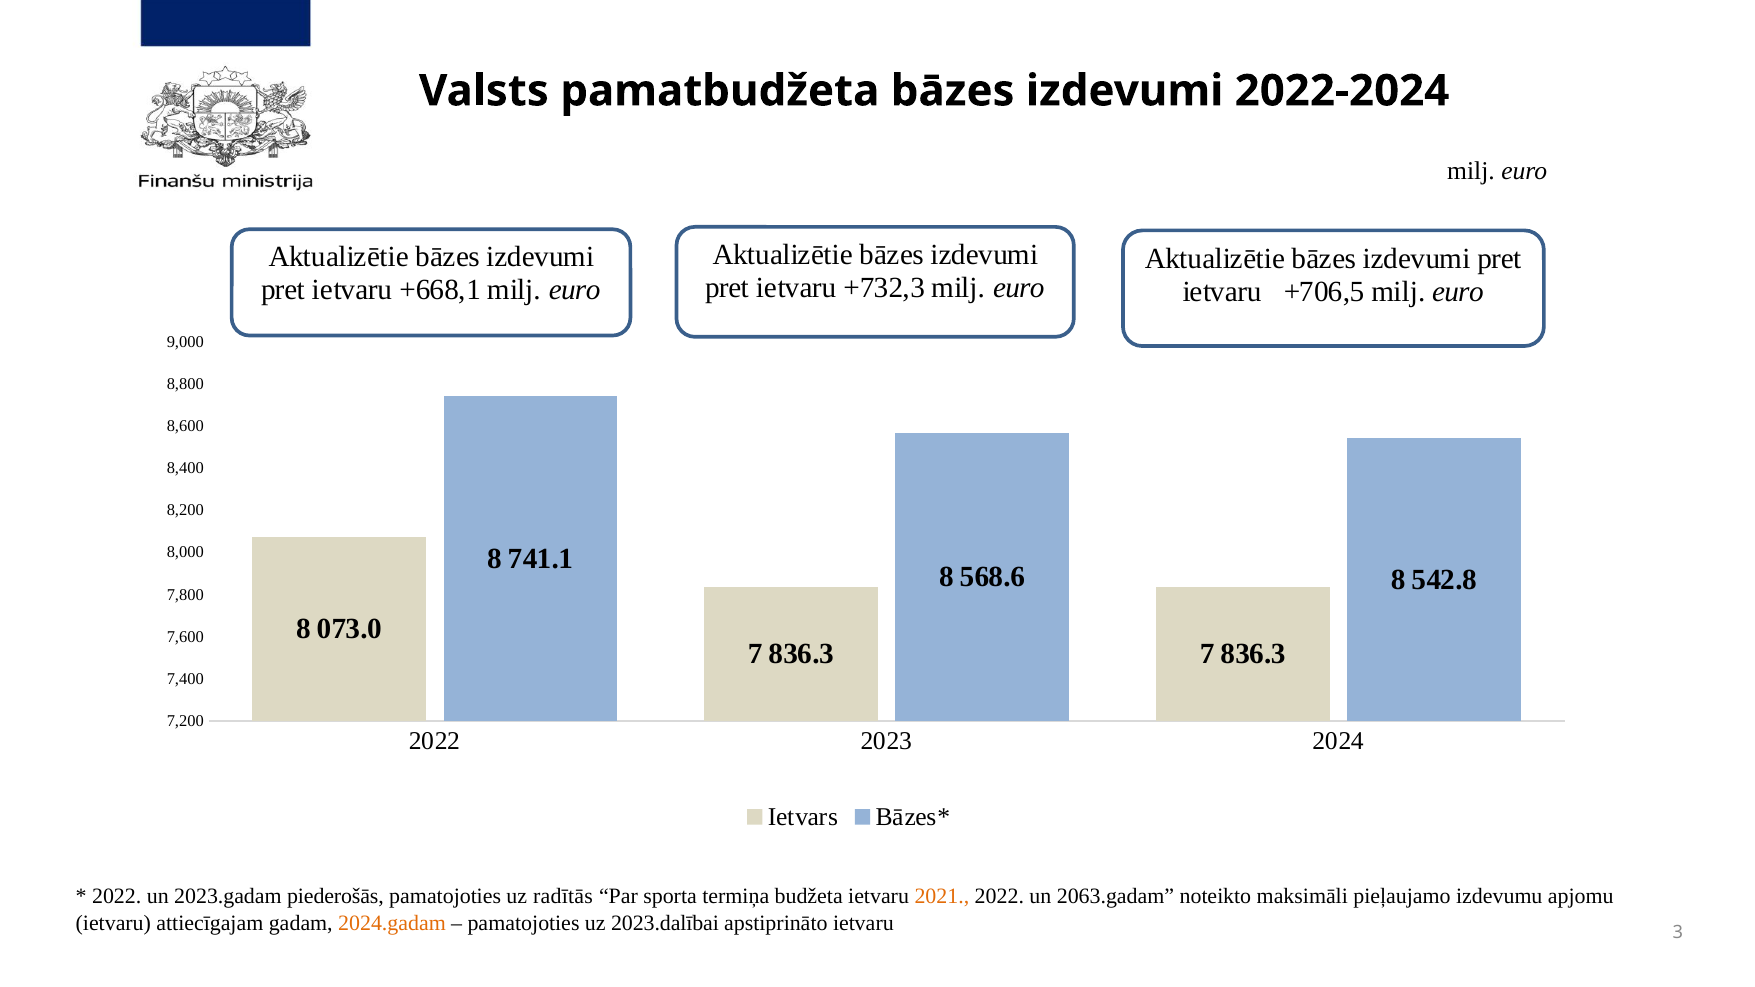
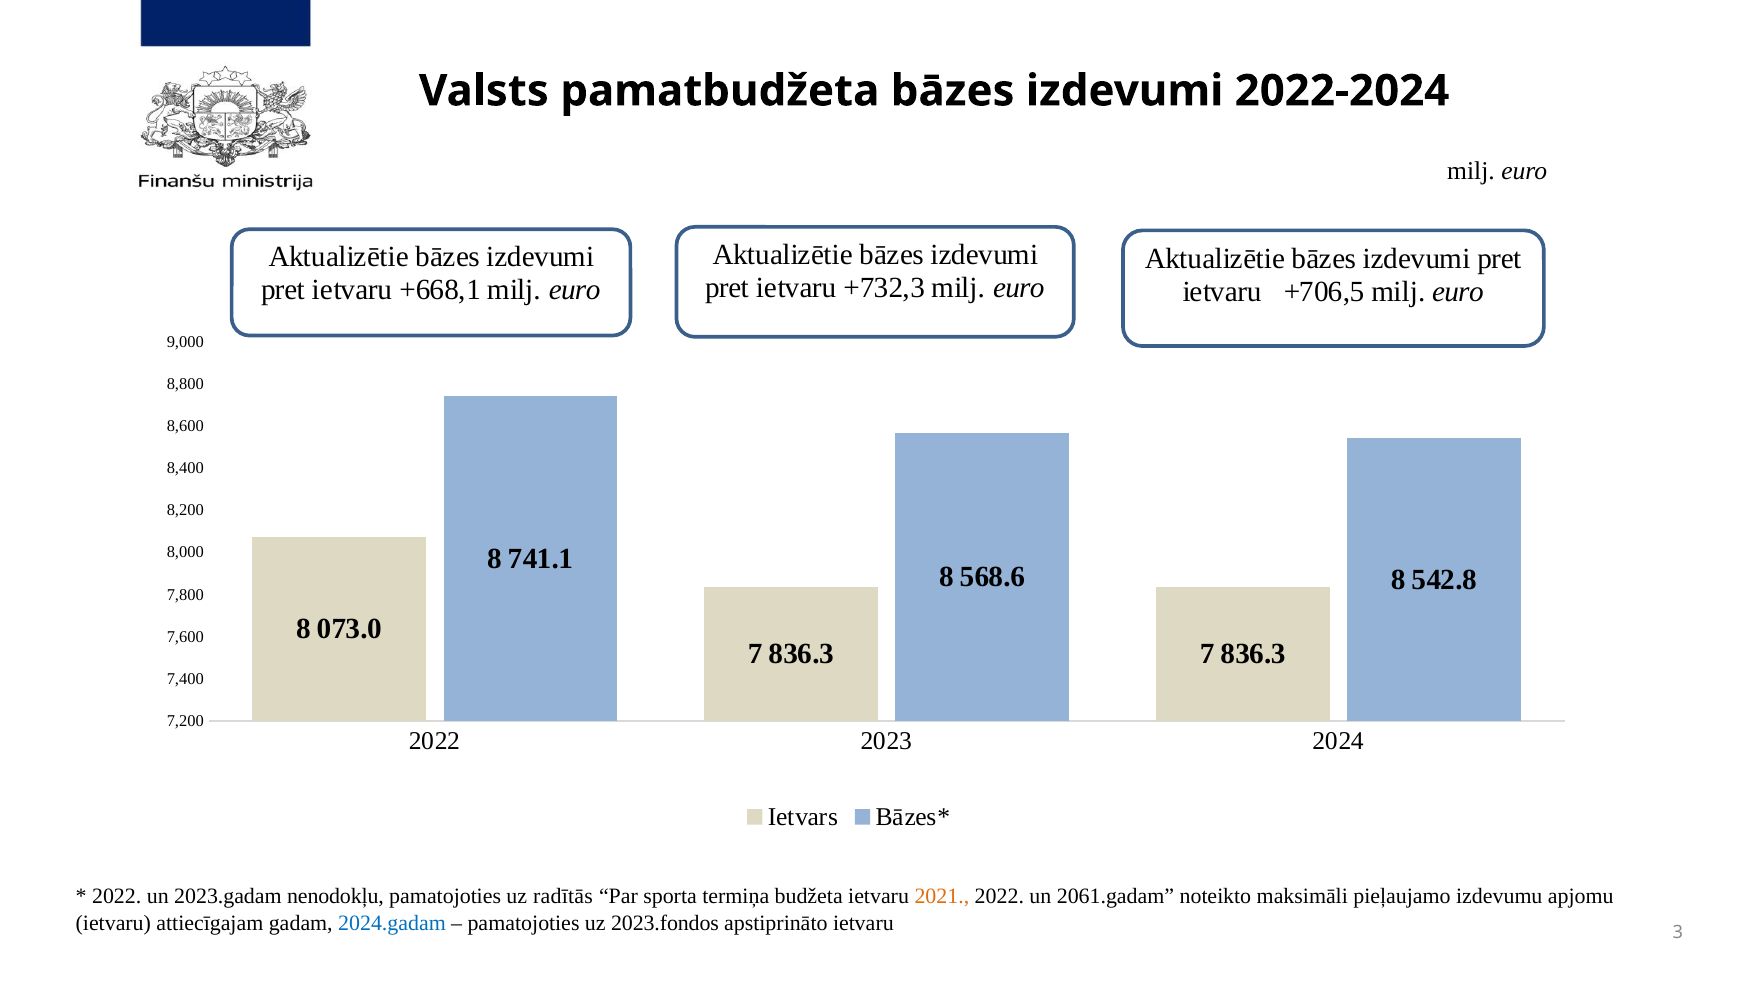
piederošās: piederošās -> nenodokļu
2063.gadam: 2063.gadam -> 2061.gadam
2024.gadam colour: orange -> blue
2023.dalībai: 2023.dalībai -> 2023.fondos
